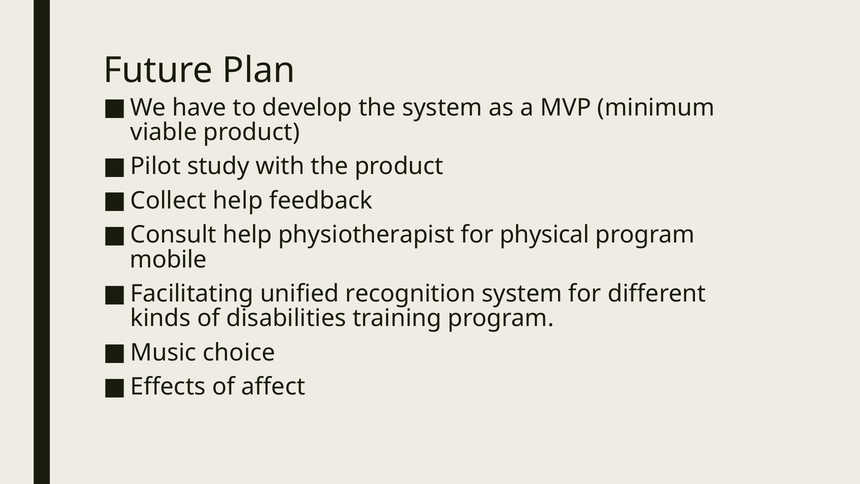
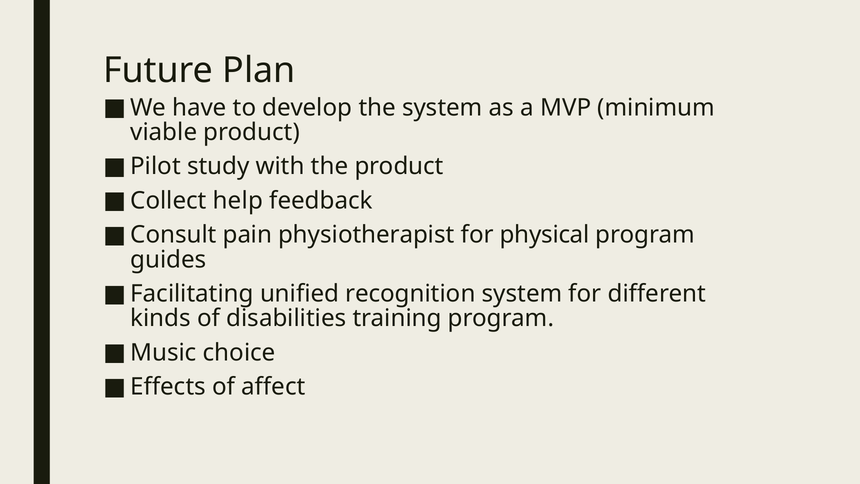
Consult help: help -> pain
mobile: mobile -> guides
